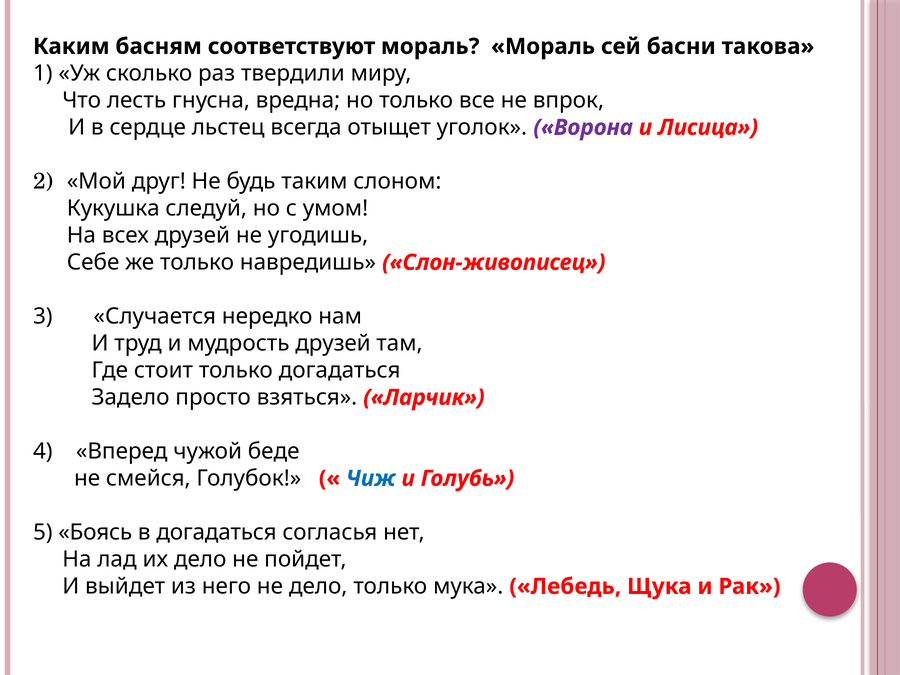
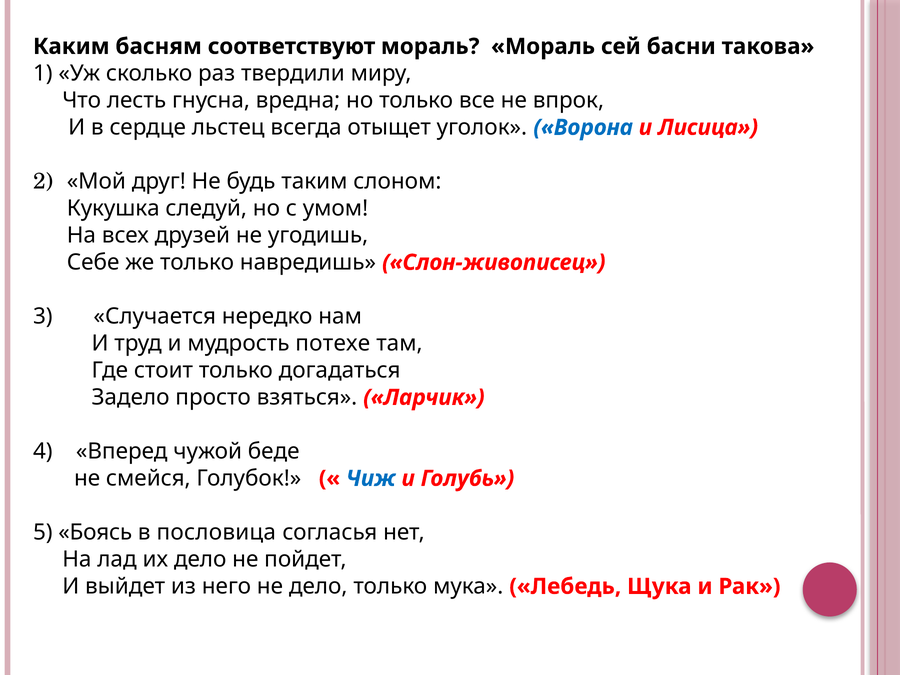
Ворона colour: purple -> blue
мудрость друзей: друзей -> потехе
в догадаться: догадаться -> пословица
